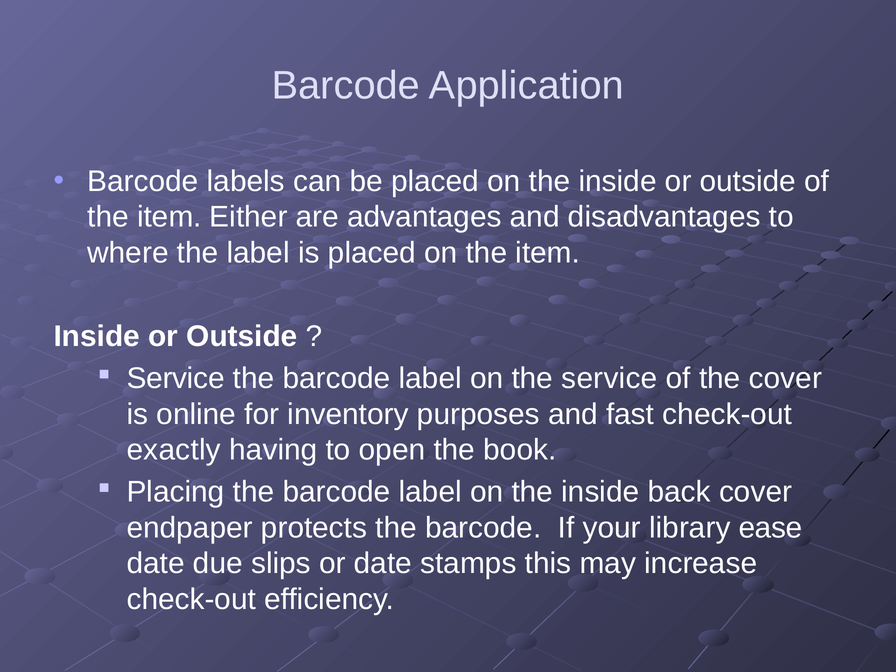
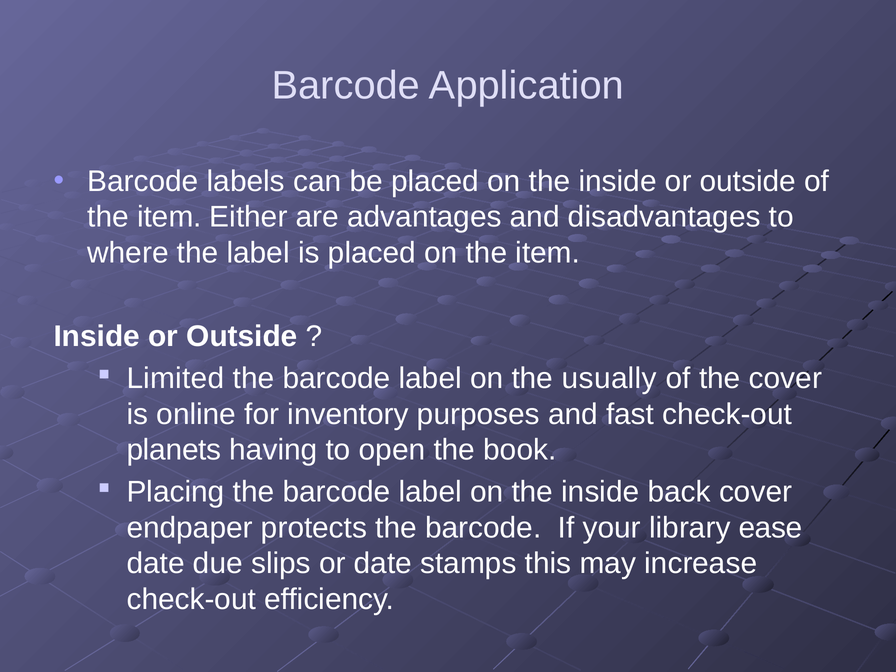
Service at (176, 378): Service -> Limited
the service: service -> usually
exactly: exactly -> planets
